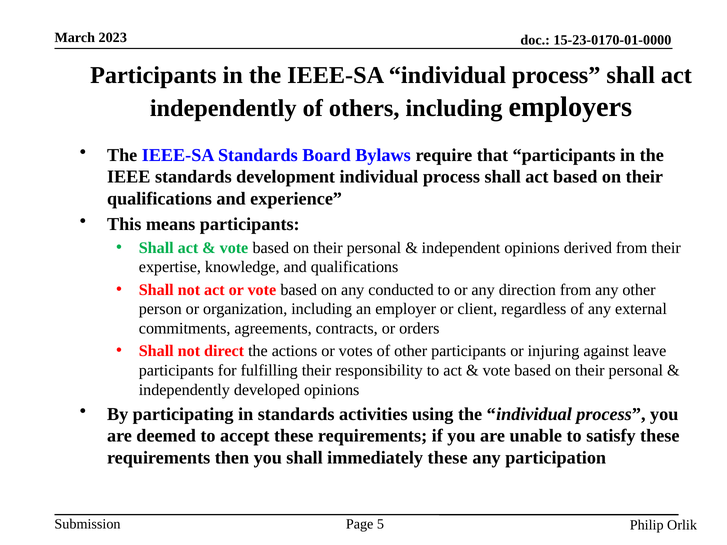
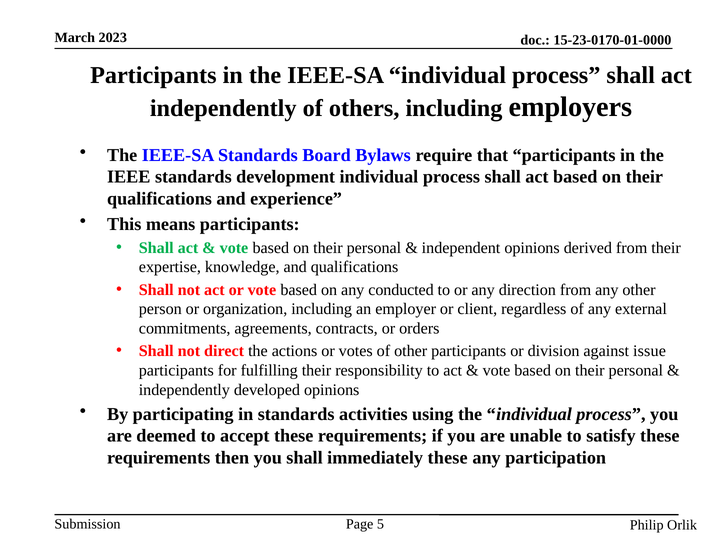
injuring: injuring -> division
leave: leave -> issue
